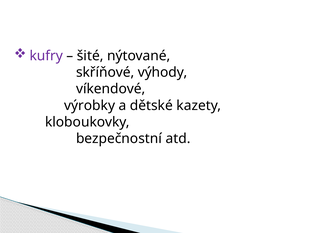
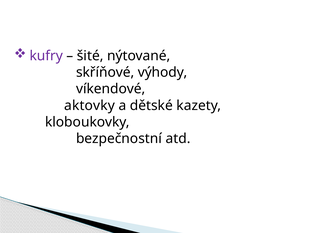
výrobky: výrobky -> aktovky
